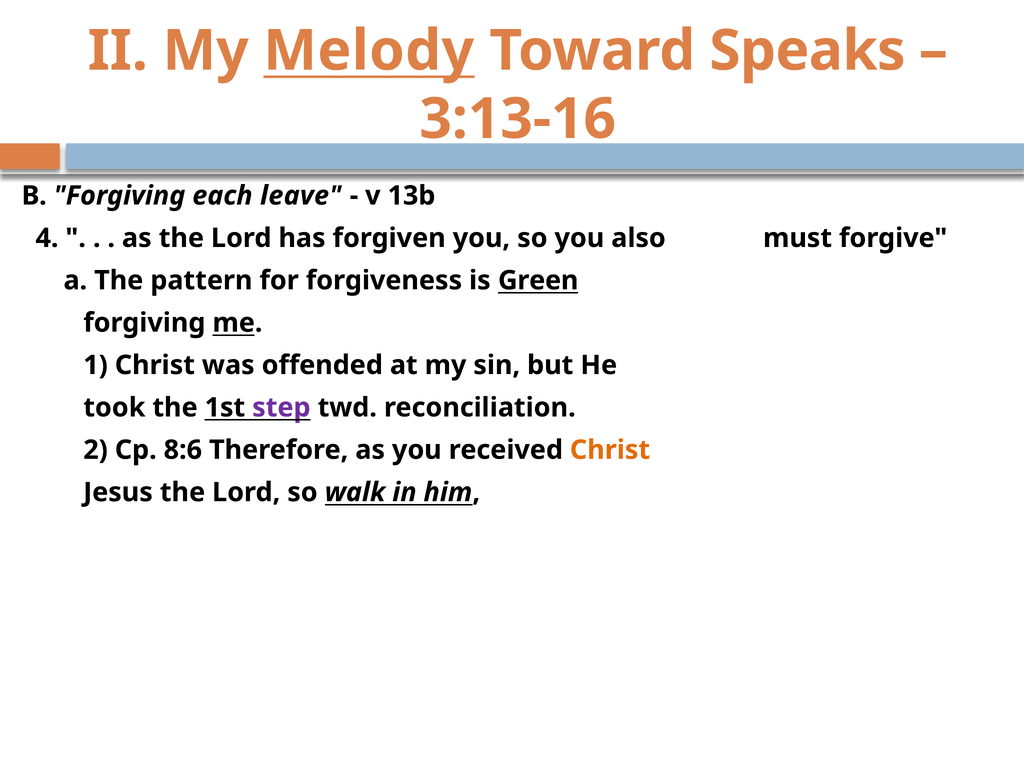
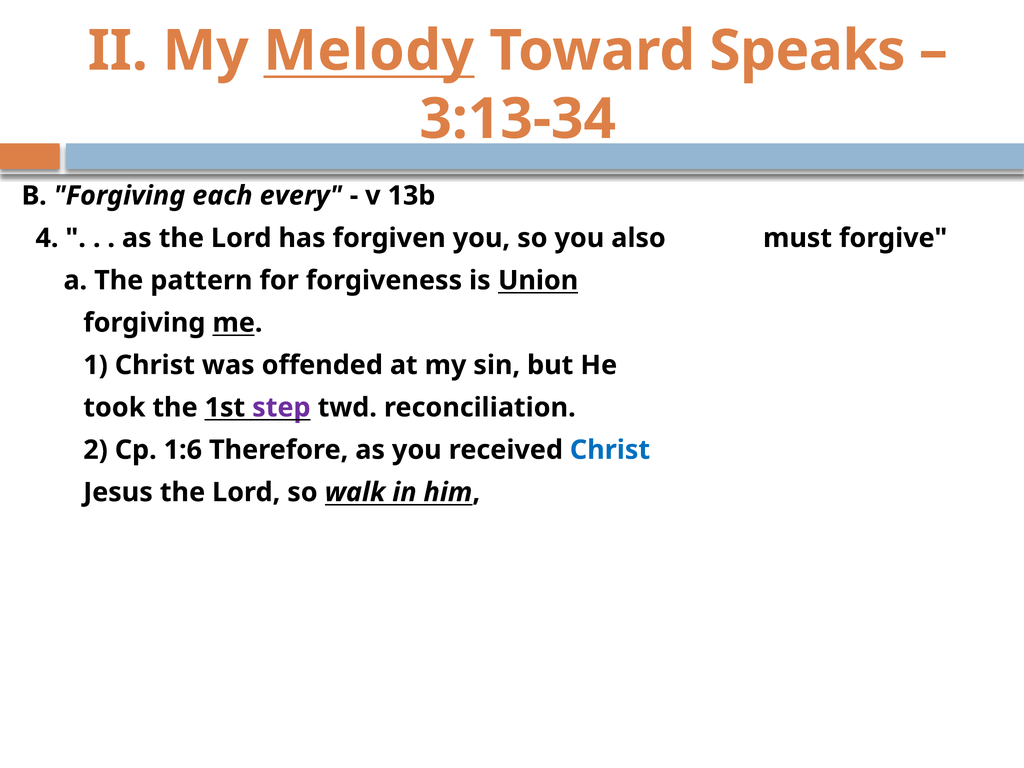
3:13-16: 3:13-16 -> 3:13-34
leave: leave -> every
Green: Green -> Union
8:6: 8:6 -> 1:6
Christ at (610, 450) colour: orange -> blue
